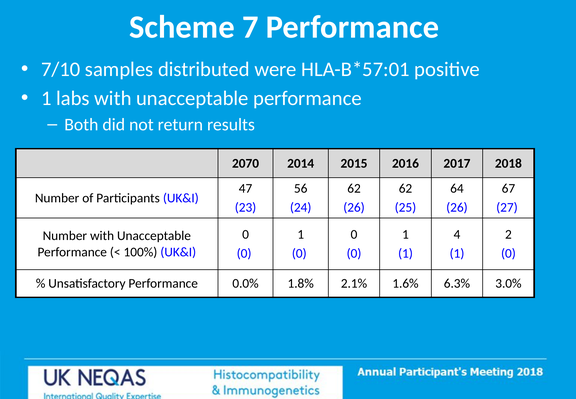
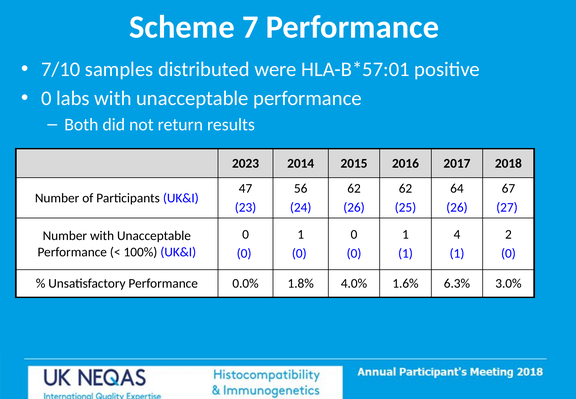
1 at (46, 98): 1 -> 0
2070: 2070 -> 2023
2.1%: 2.1% -> 4.0%
